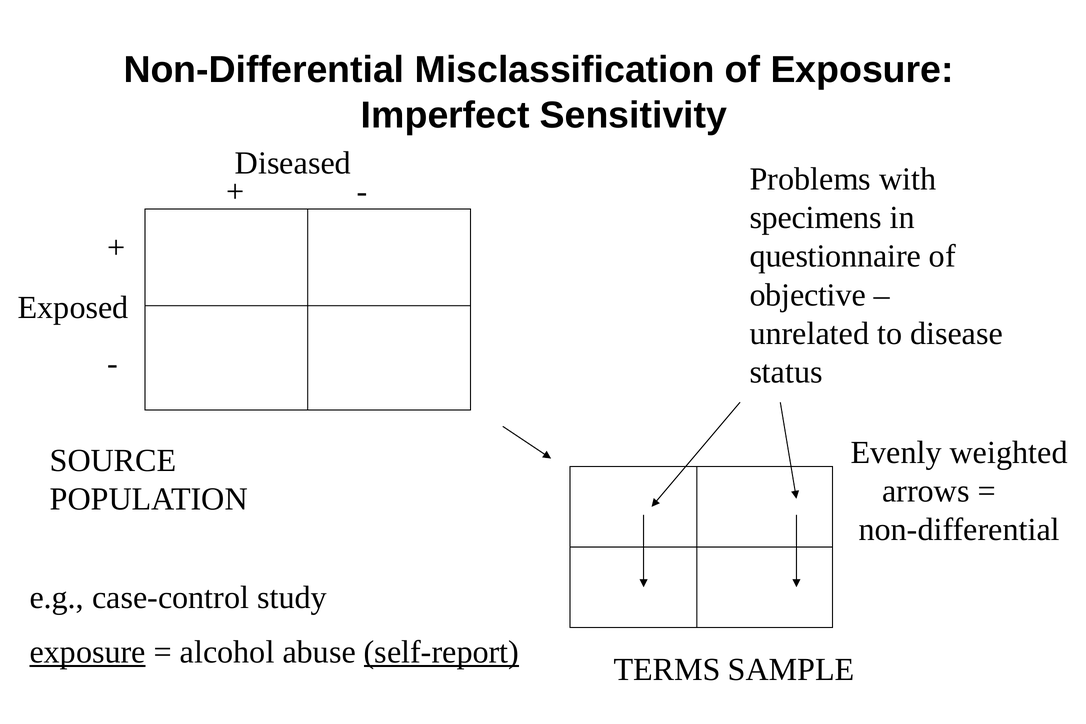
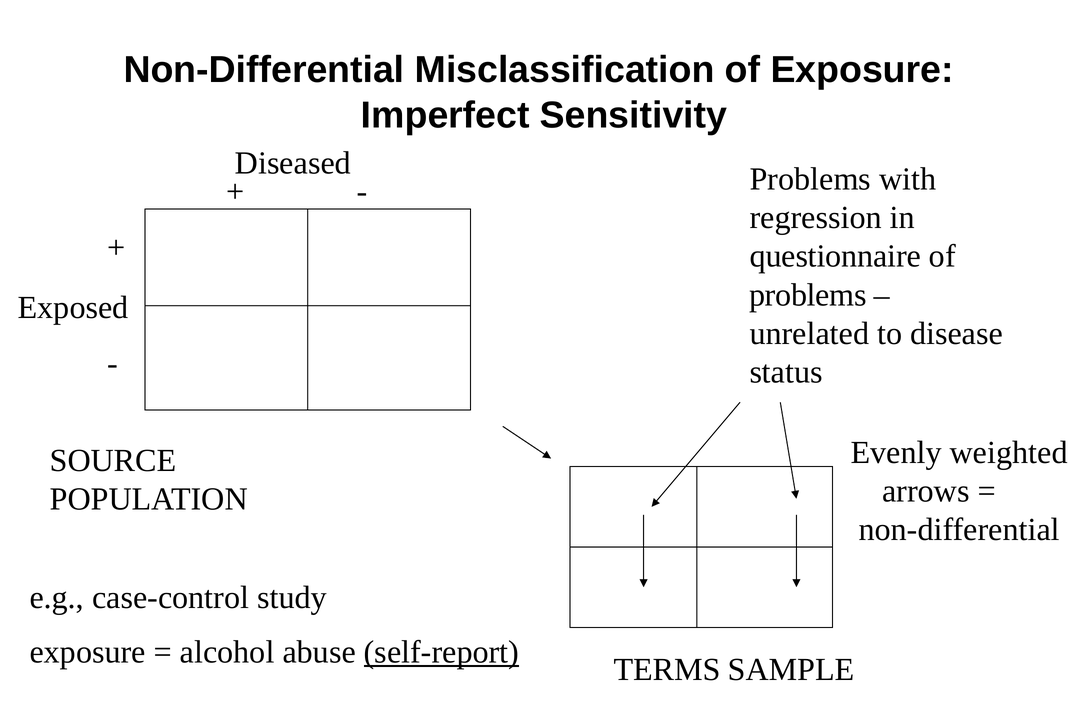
specimens: specimens -> regression
objective at (808, 295): objective -> problems
exposure at (88, 652) underline: present -> none
